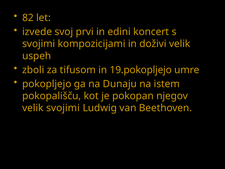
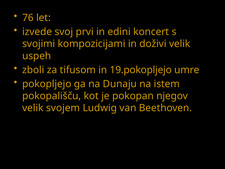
82: 82 -> 76
velik svojimi: svojimi -> svojem
